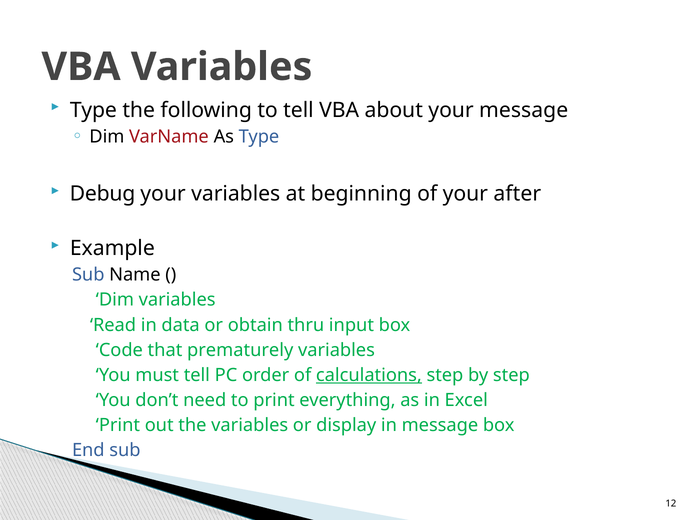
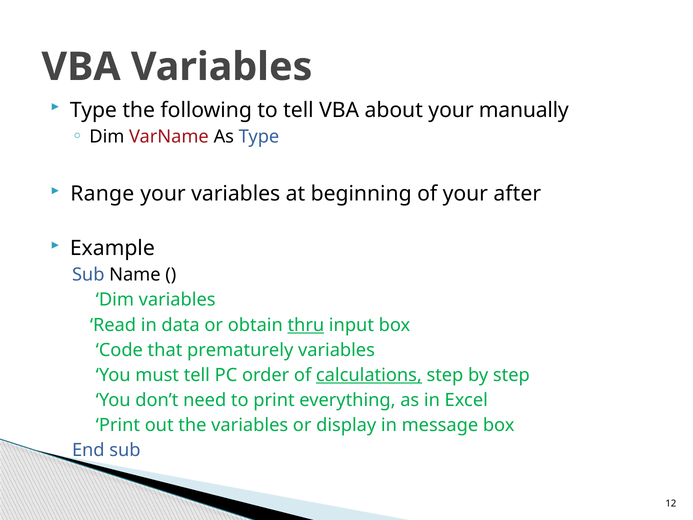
your message: message -> manually
Debug: Debug -> Range
thru underline: none -> present
